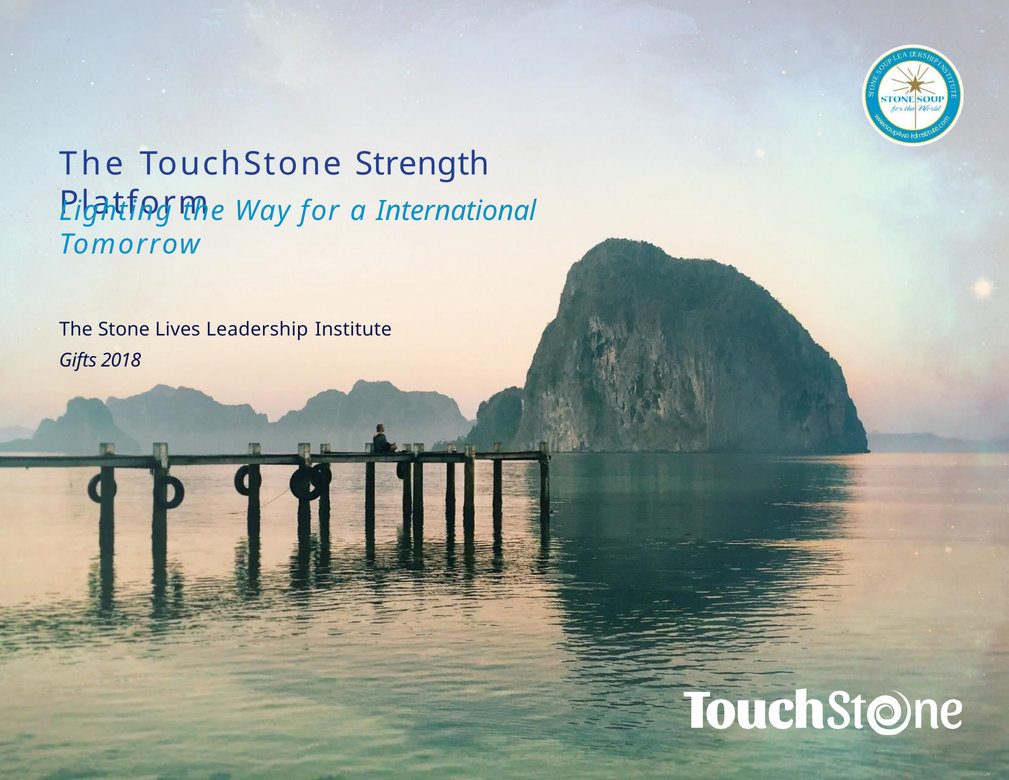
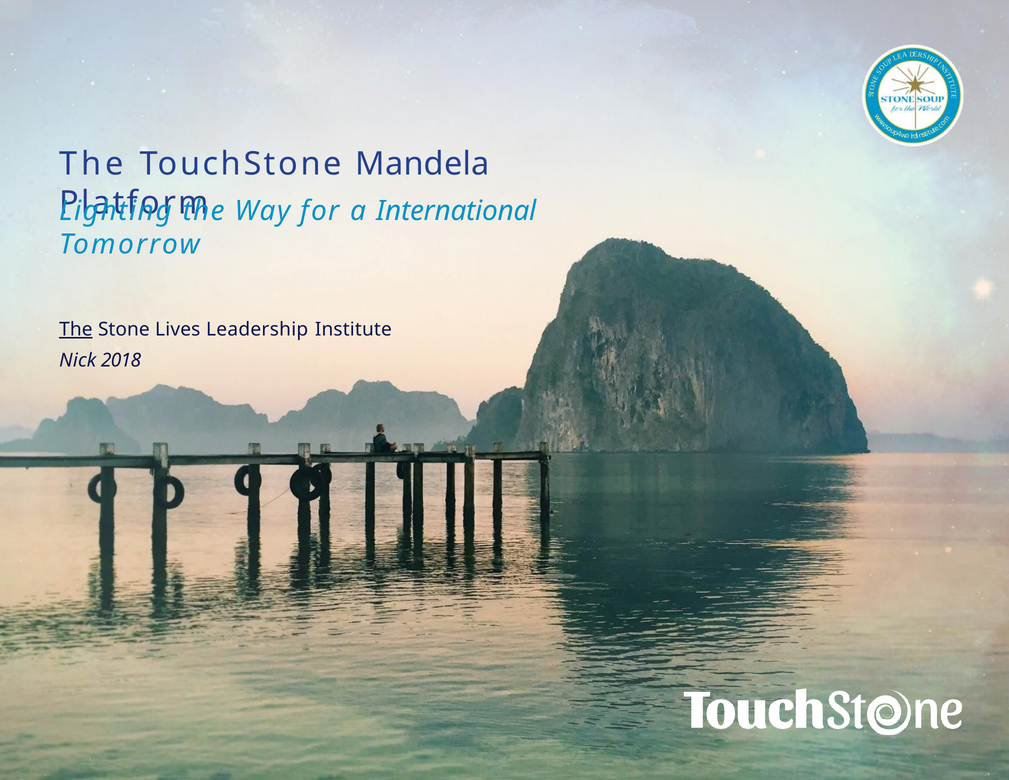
Strength: Strength -> Mandela
The at (76, 329) underline: none -> present
Gifts: Gifts -> Nick
